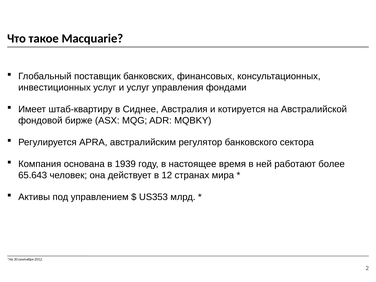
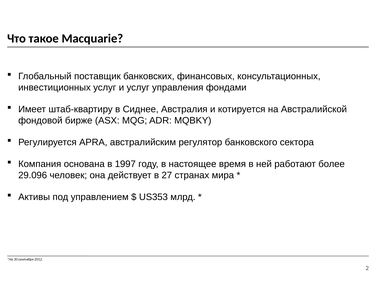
1939: 1939 -> 1997
65.643: 65.643 -> 29.096
12: 12 -> 27
